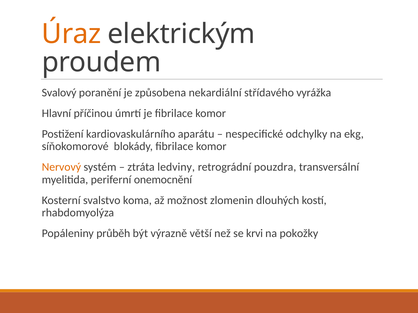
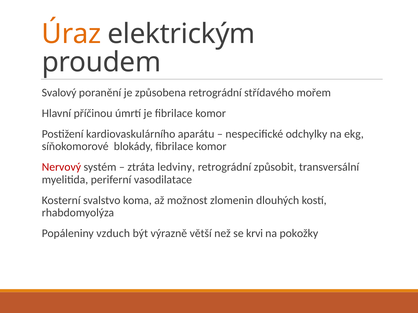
způsobena nekardiální: nekardiální -> retrográdní
vyrážka: vyrážka -> mořem
Nervový colour: orange -> red
pouzdra: pouzdra -> způsobit
onemocnění: onemocnění -> vasodilatace
průběh: průběh -> vzduch
